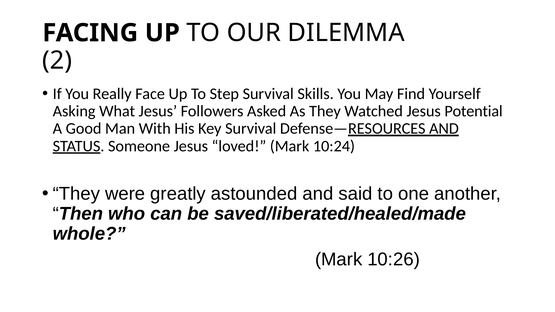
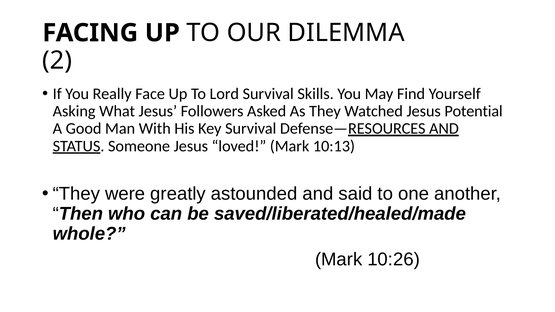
Step: Step -> Lord
10:24: 10:24 -> 10:13
